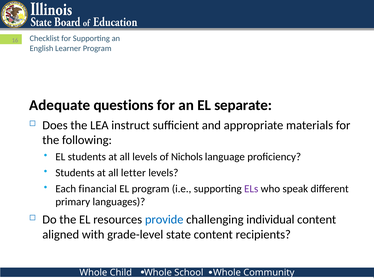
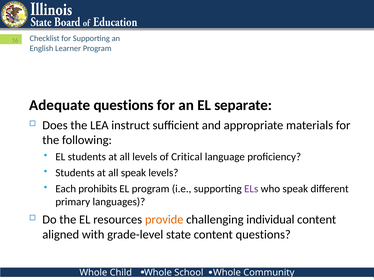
Nichols: Nichols -> Critical
all letter: letter -> speak
financial: financial -> prohibits
provide colour: blue -> orange
content recipients: recipients -> questions
